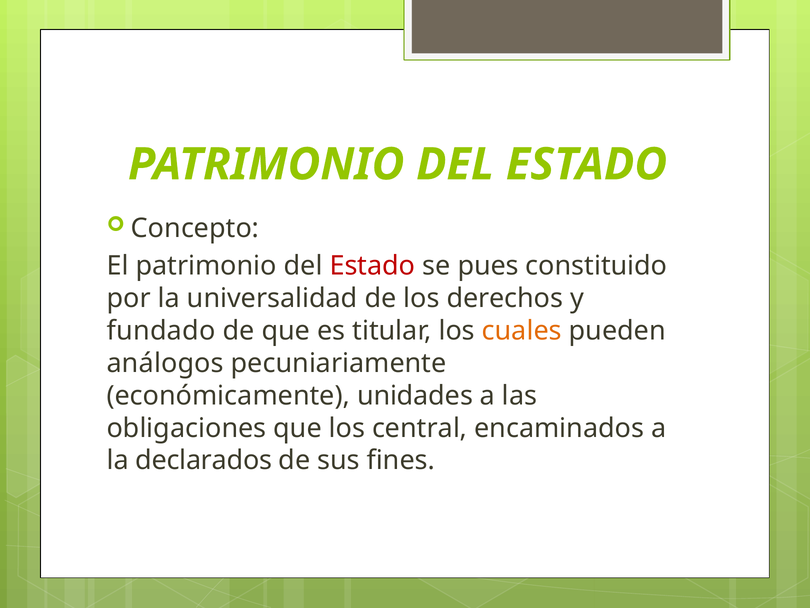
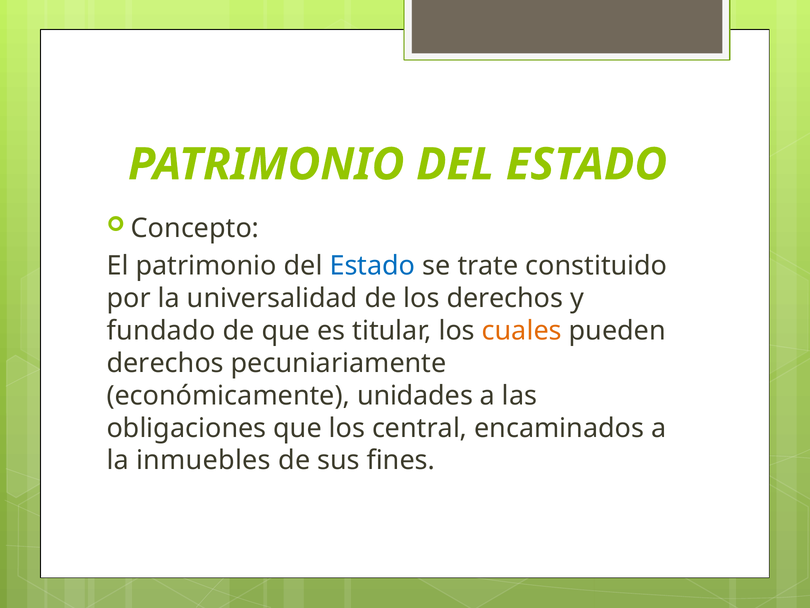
Estado at (372, 266) colour: red -> blue
pues: pues -> trate
análogos at (165, 363): análogos -> derechos
declarados: declarados -> inmuebles
